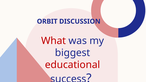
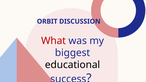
educational colour: red -> black
